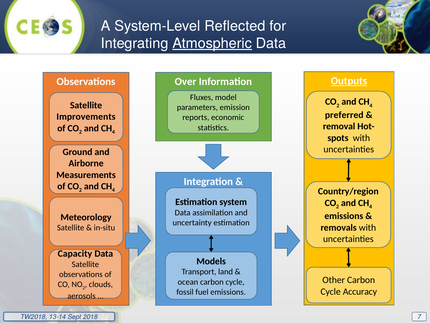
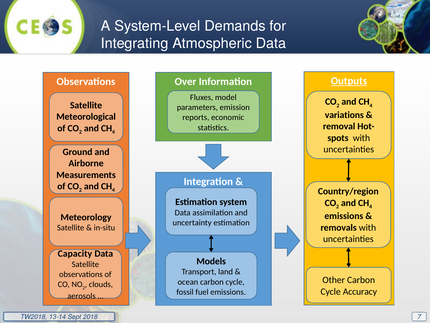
Reflected: Reflected -> Demands
Atmospheric underline: present -> none
preferred: preferred -> variations
Improvements: Improvements -> Meteorological
